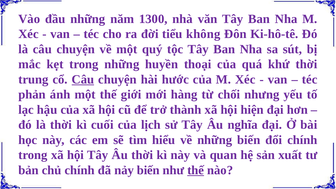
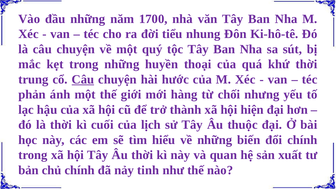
1300: 1300 -> 1700
không: không -> nhung
nghĩa: nghĩa -> thuộc
nảy biến: biến -> tinh
thế at (196, 170) underline: present -> none
